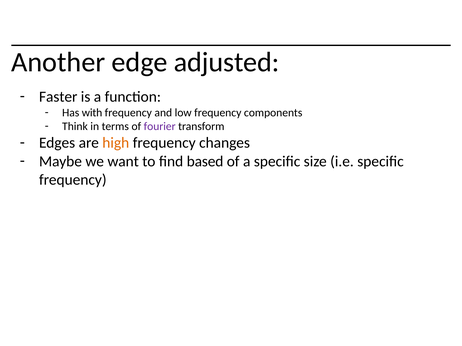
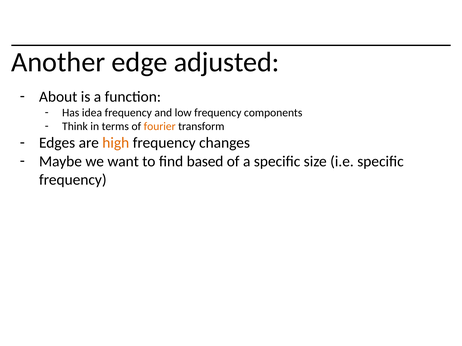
Faster: Faster -> About
with: with -> idea
fourier colour: purple -> orange
